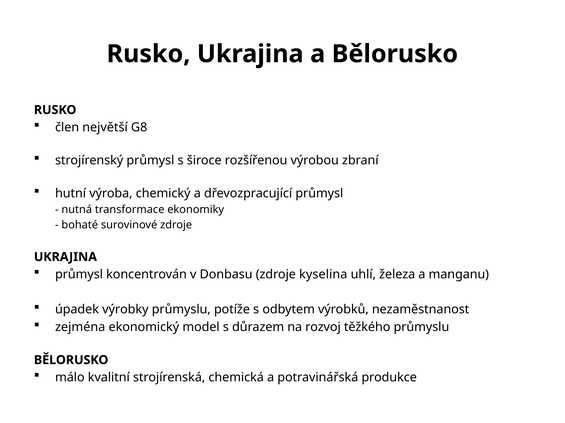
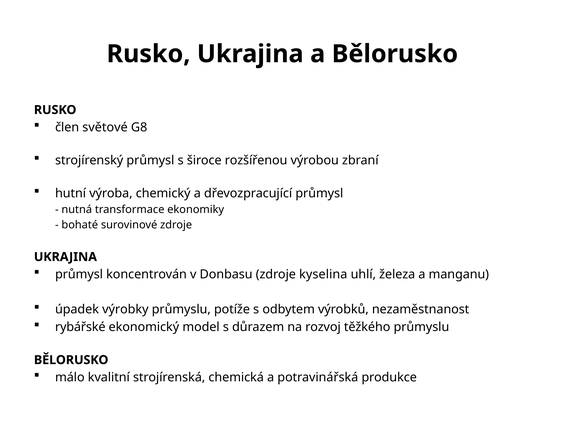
největší: největší -> světové
zejména: zejména -> rybářské
